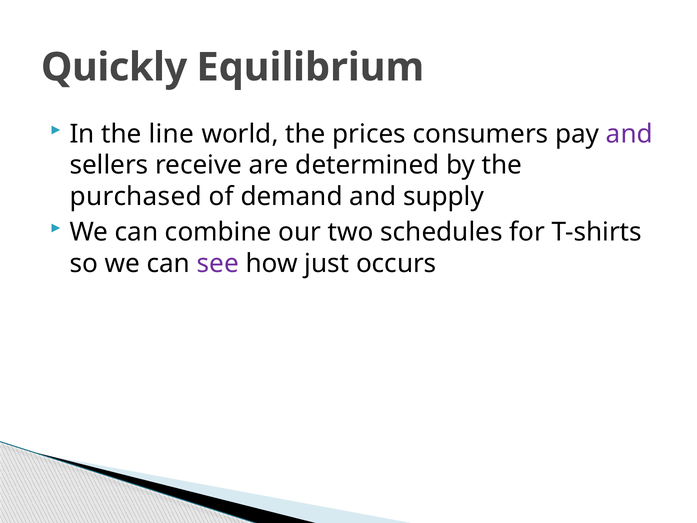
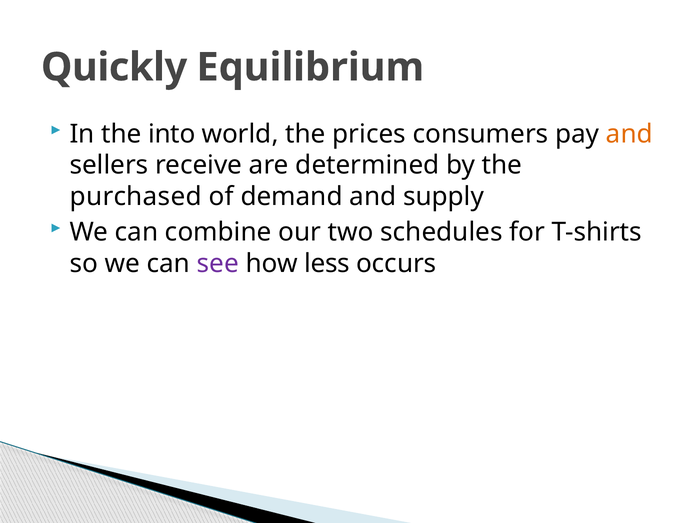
line: line -> into
and at (629, 134) colour: purple -> orange
just: just -> less
